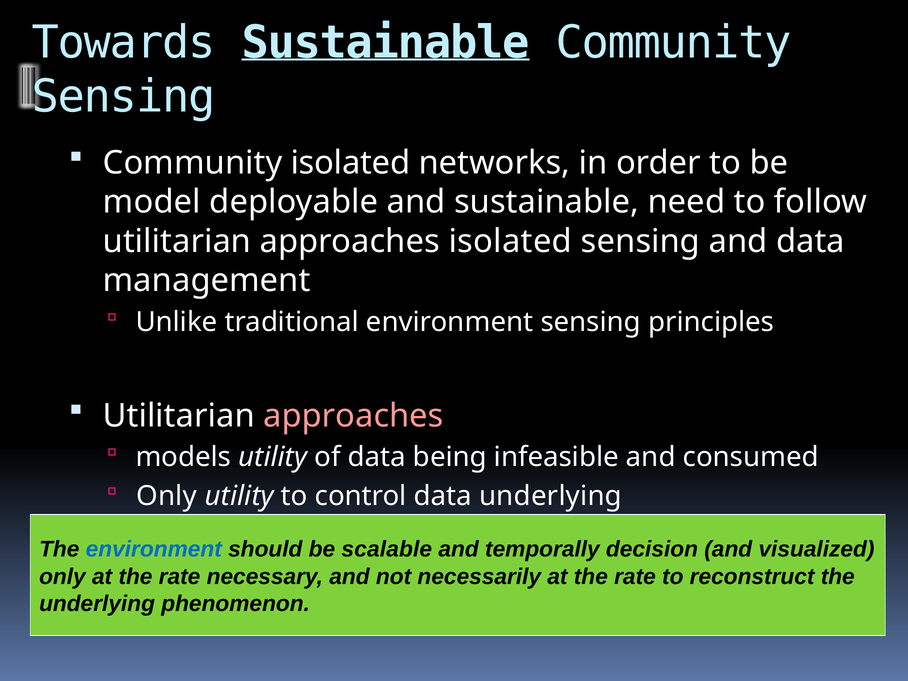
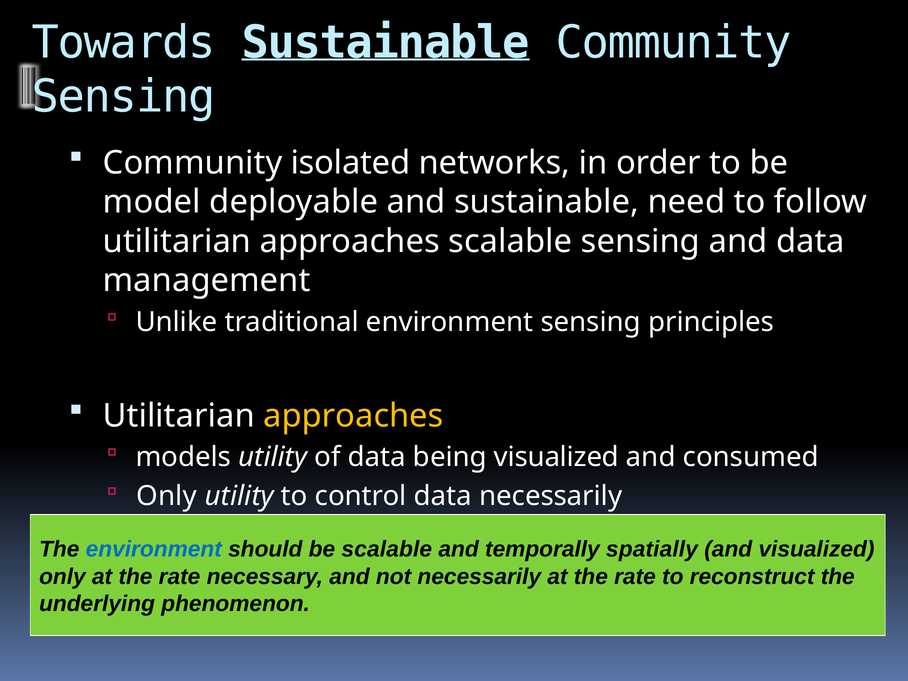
approaches isolated: isolated -> scalable
approaches at (353, 416) colour: pink -> yellow
being infeasible: infeasible -> visualized
data underlying: underlying -> necessarily
decision: decision -> spatially
